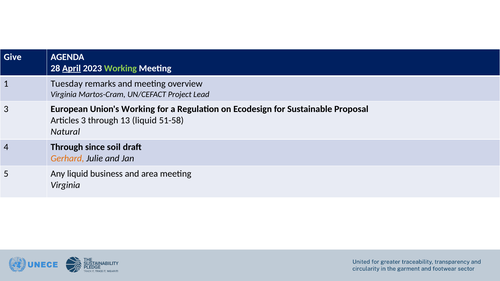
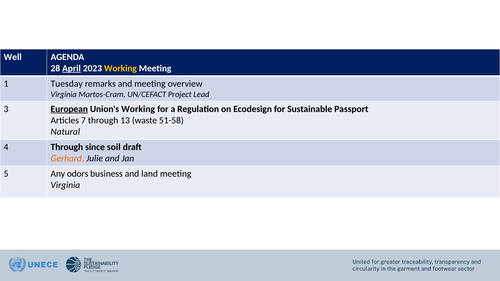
Give: Give -> Well
Working at (120, 68) colour: light green -> yellow
European underline: none -> present
Proposal: Proposal -> Passport
Articles 3: 3 -> 7
13 liquid: liquid -> waste
Any liquid: liquid -> odors
area: area -> land
